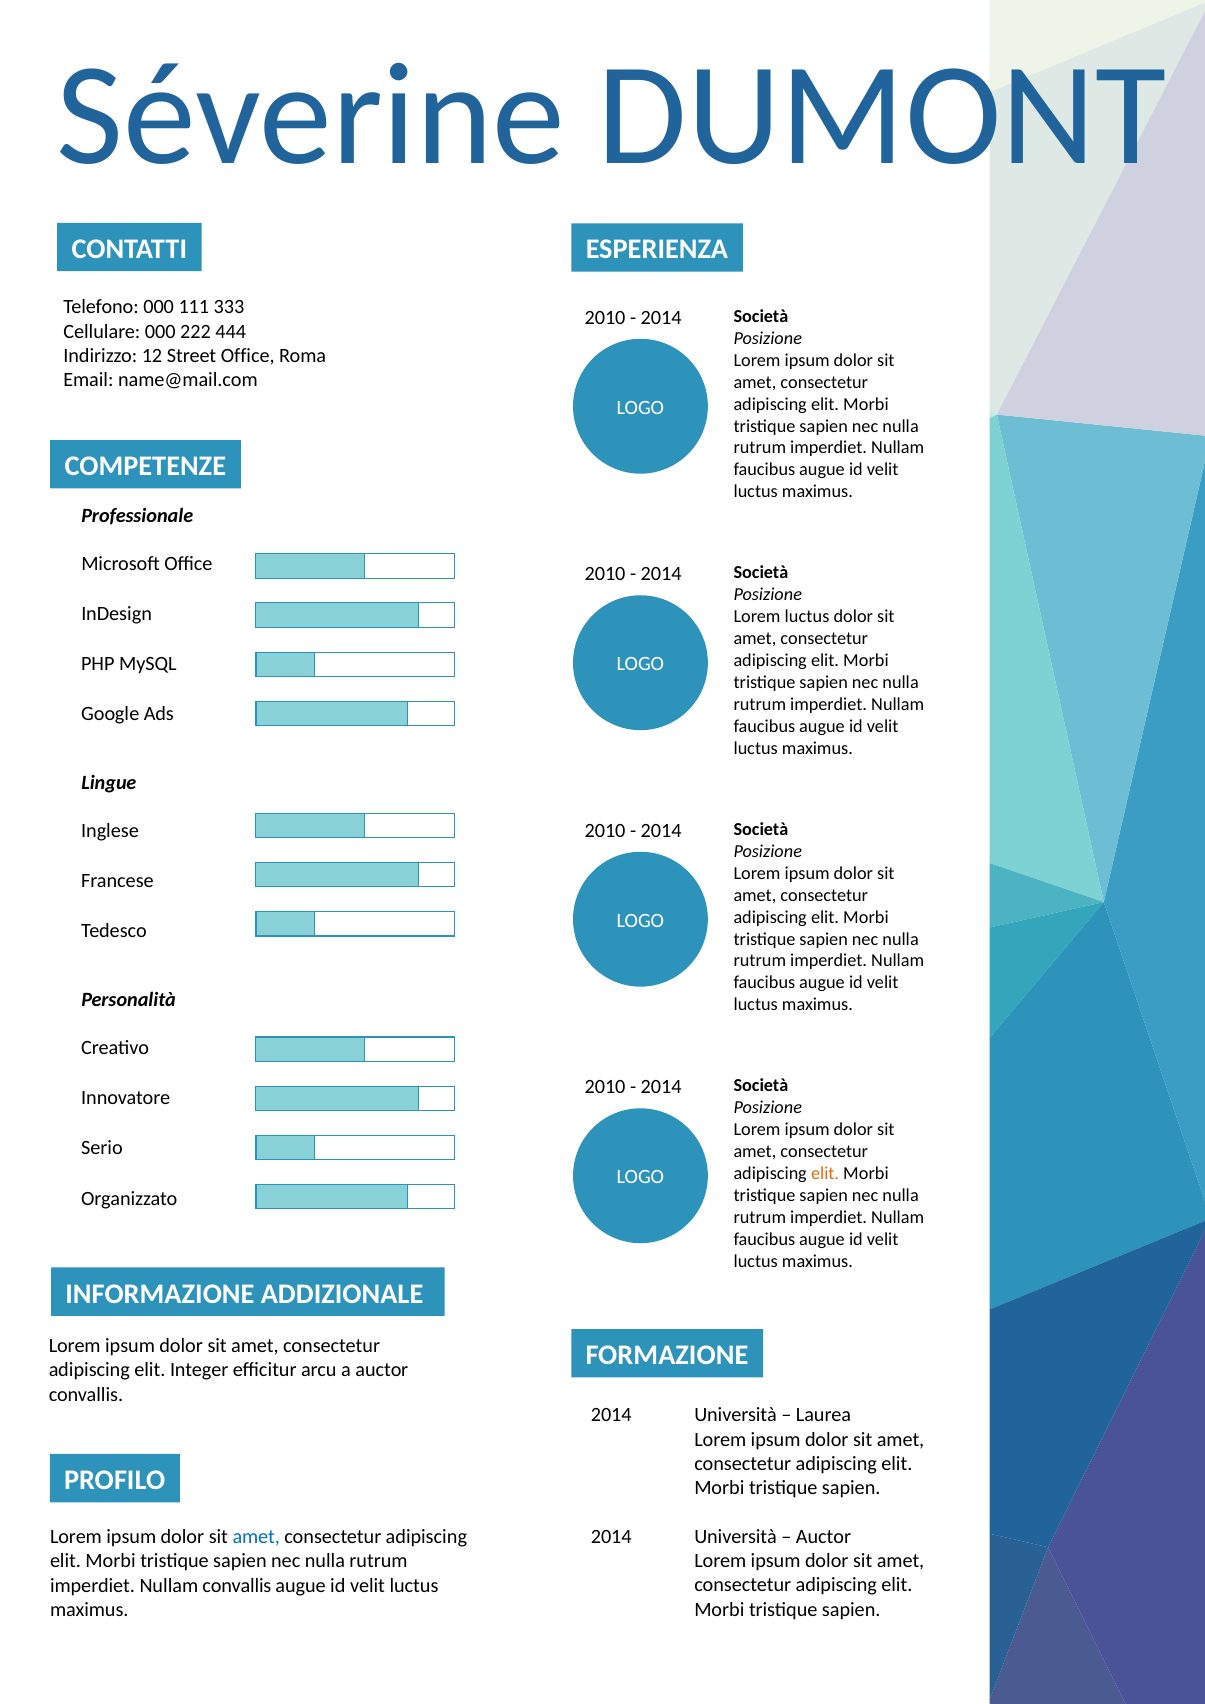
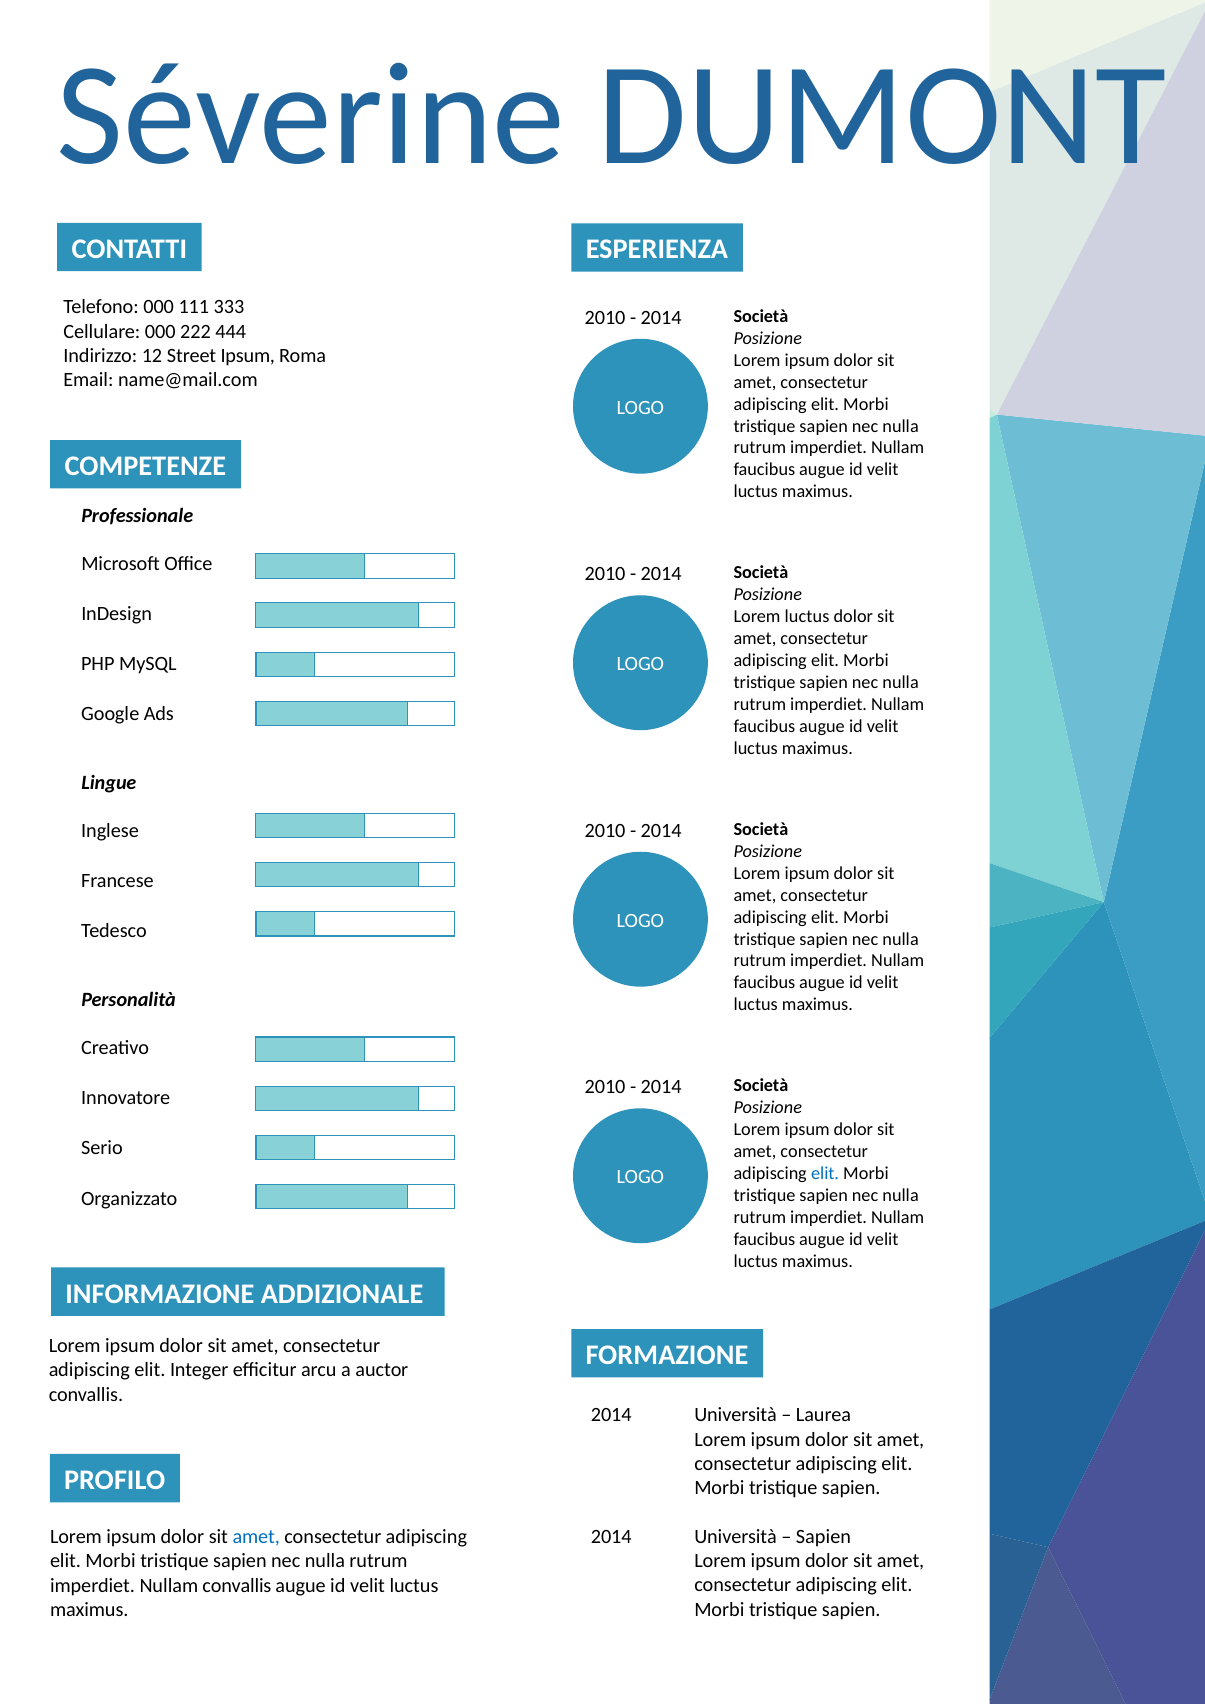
Street Office: Office -> Ipsum
elit at (825, 1173) colour: orange -> blue
Auctor at (823, 1535): Auctor -> Sapien
